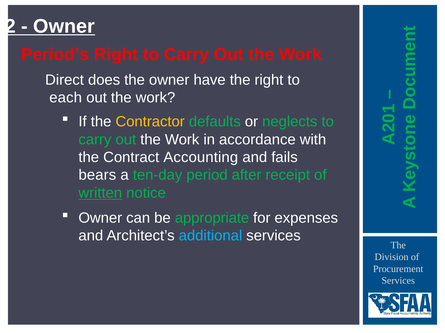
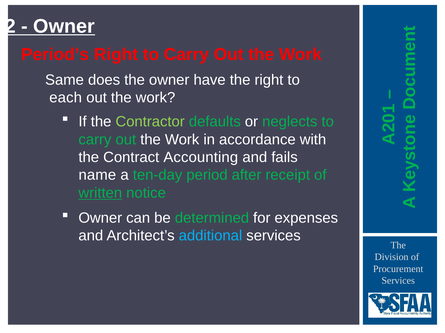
Direct: Direct -> Same
Contractor colour: yellow -> light green
bears: bears -> name
appropriate: appropriate -> determined
